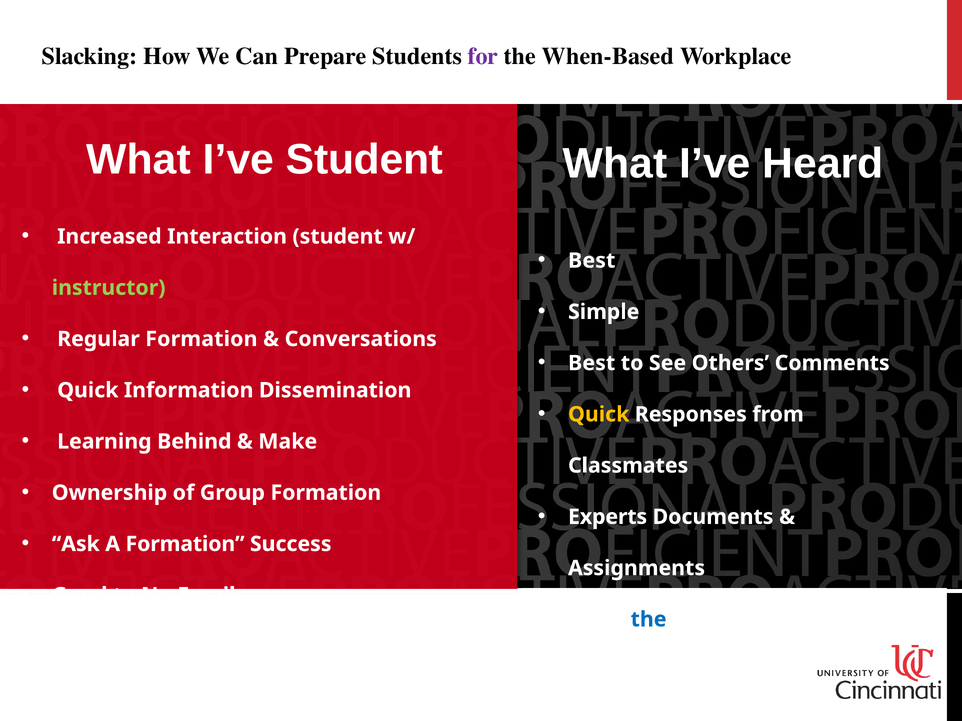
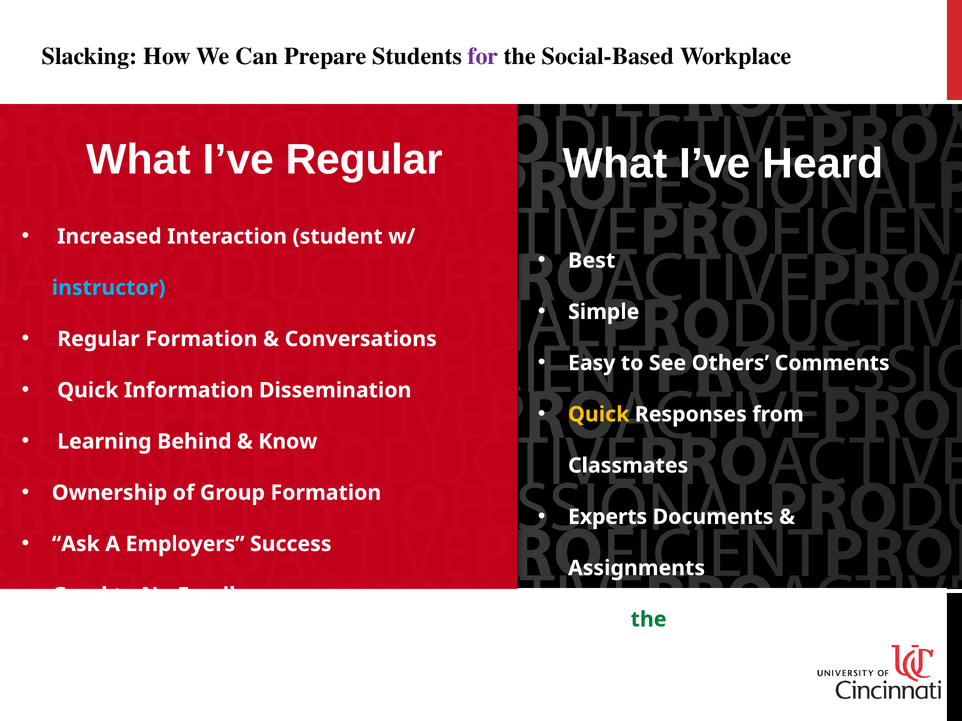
When-Based: When-Based -> Social-Based
I’ve Student: Student -> Regular
instructor colour: light green -> light blue
Best at (592, 363): Best -> Easy
Make: Make -> Know
A Formation: Formation -> Employers
the at (649, 620) colour: blue -> green
